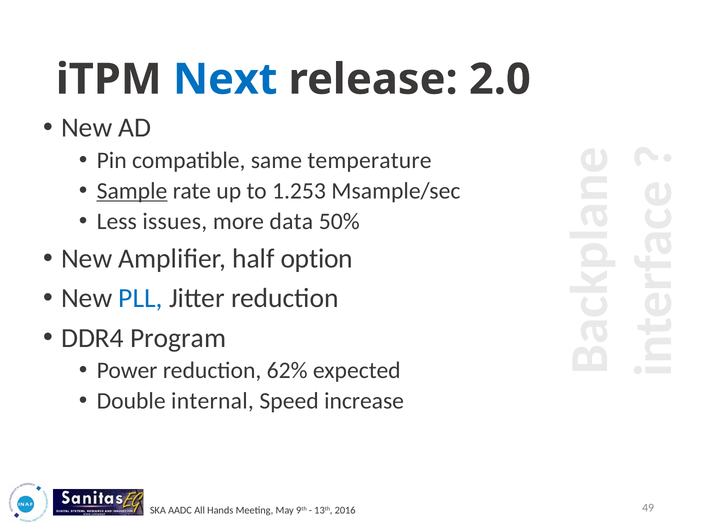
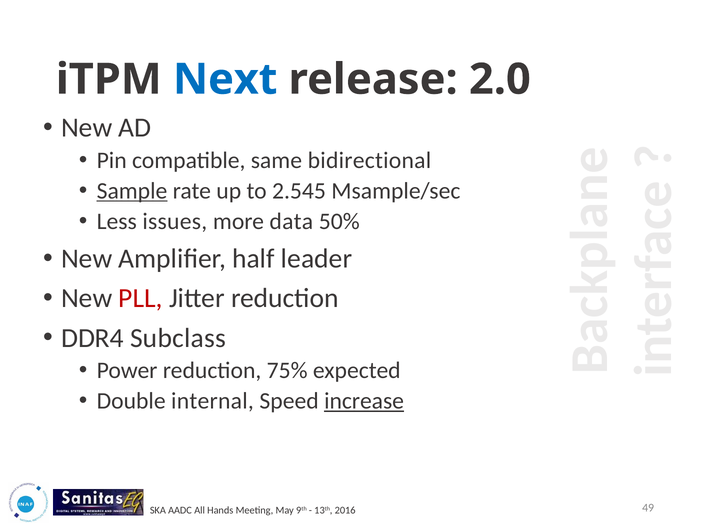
temperature: temperature -> bidirectional
1.253: 1.253 -> 2.545
option: option -> leader
PLL colour: blue -> red
Program: Program -> Subclass
62%: 62% -> 75%
increase underline: none -> present
